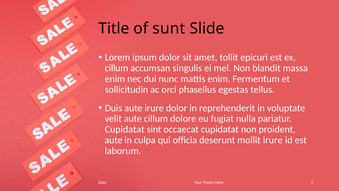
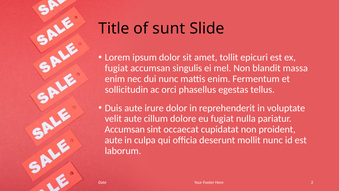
cillum at (117, 68): cillum -> fugiat
Cupidatat at (125, 129): Cupidatat -> Accumsan
mollit irure: irure -> nunc
